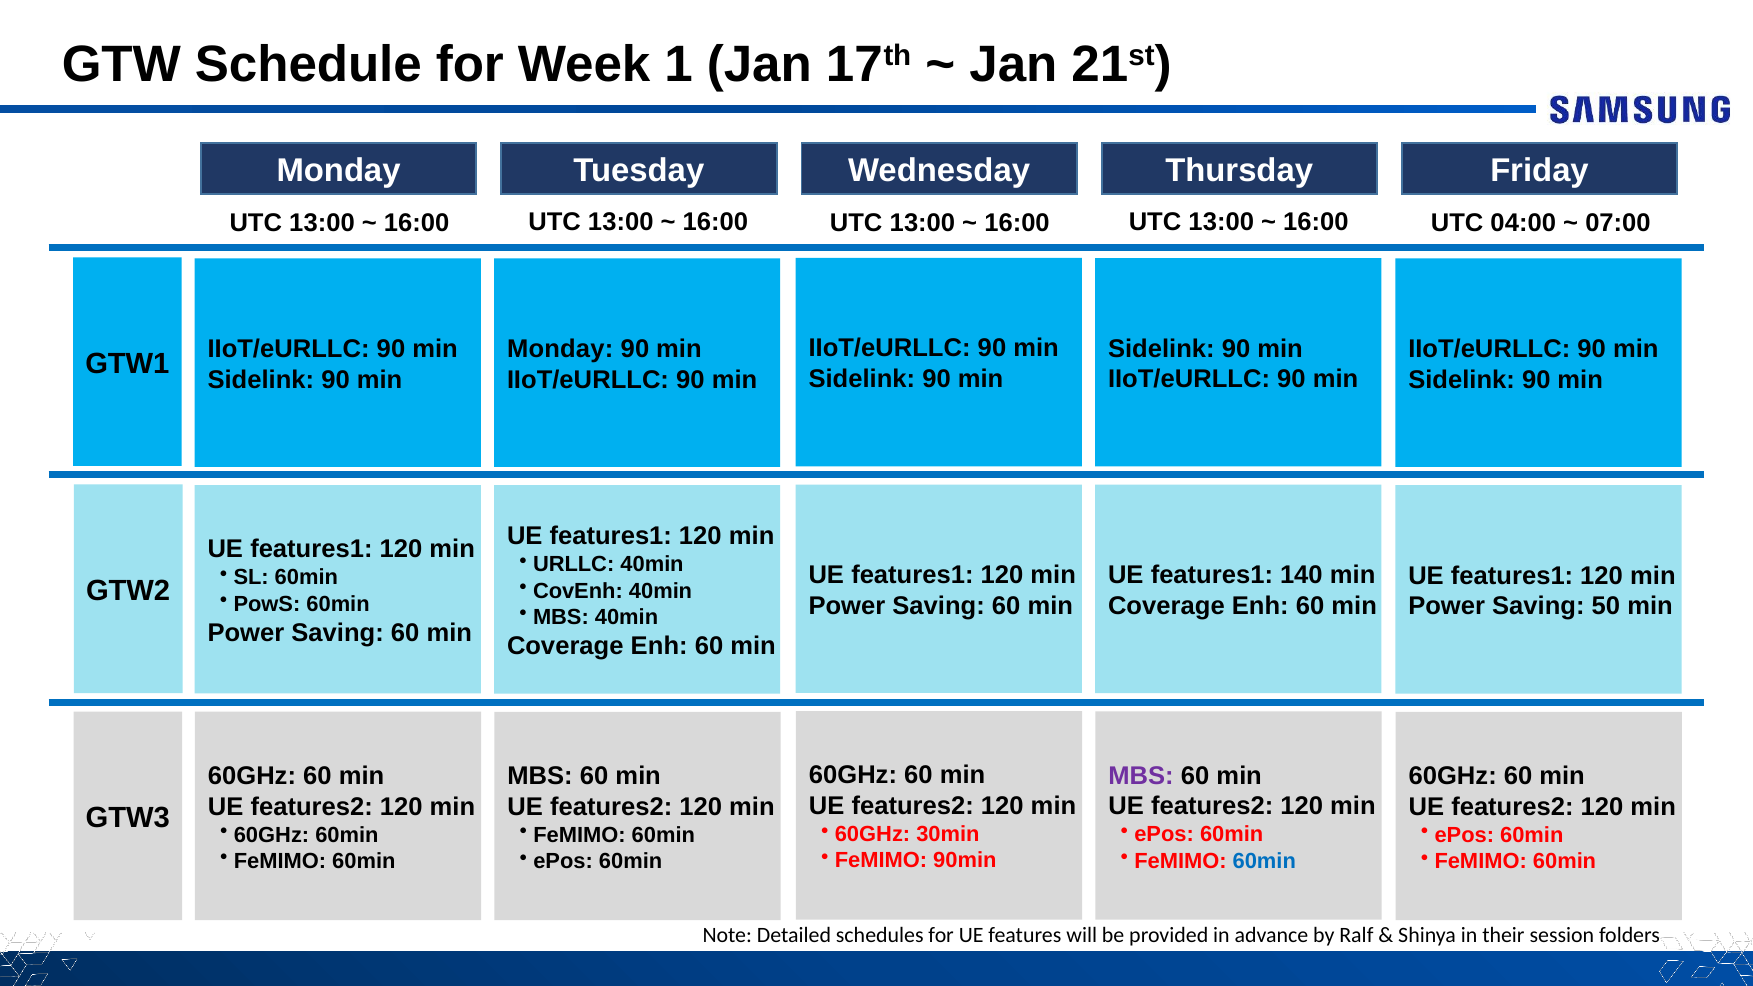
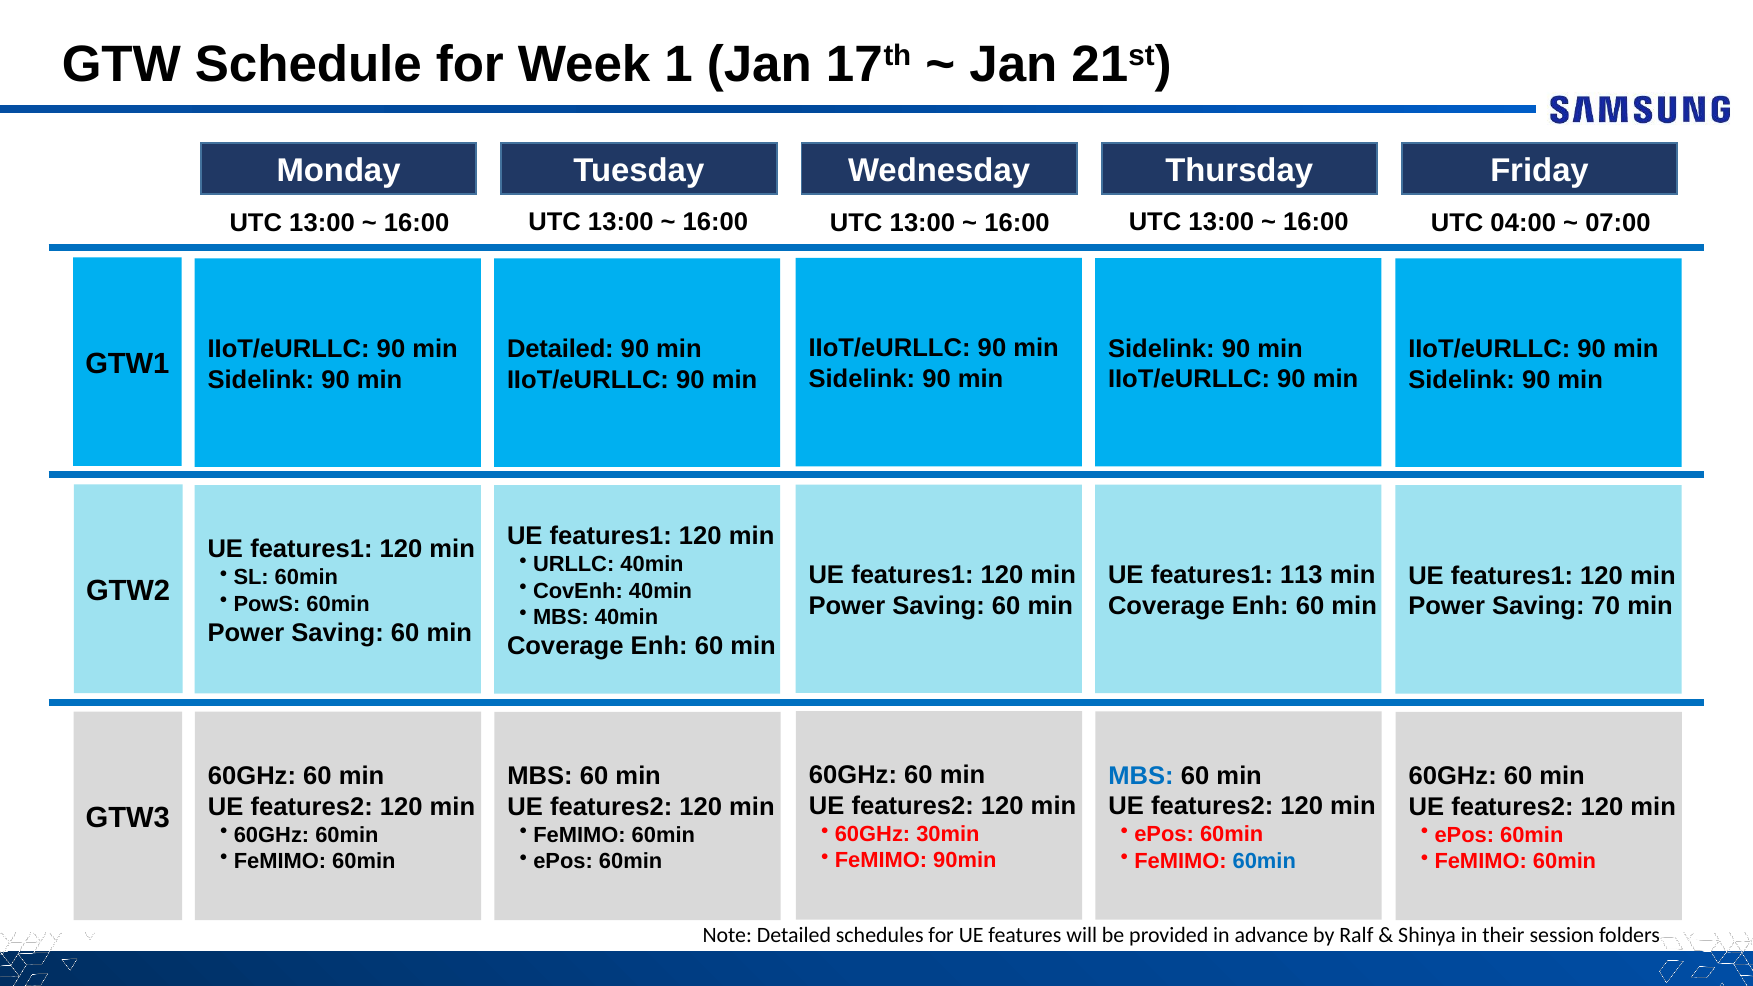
Monday at (560, 349): Monday -> Detailed
140: 140 -> 113
50: 50 -> 70
MBS at (1141, 776) colour: purple -> blue
